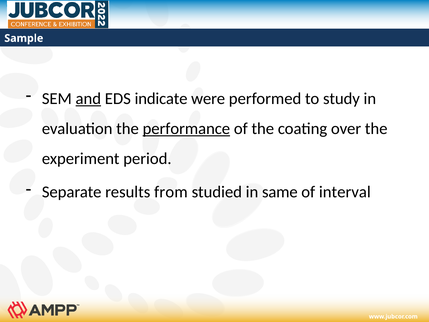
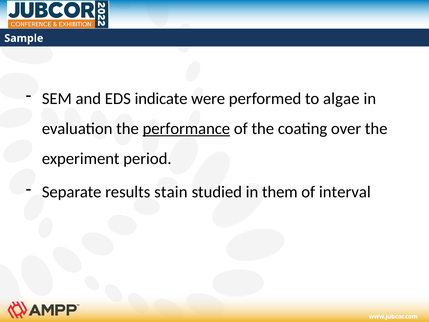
and underline: present -> none
study: study -> algae
from: from -> stain
same: same -> them
